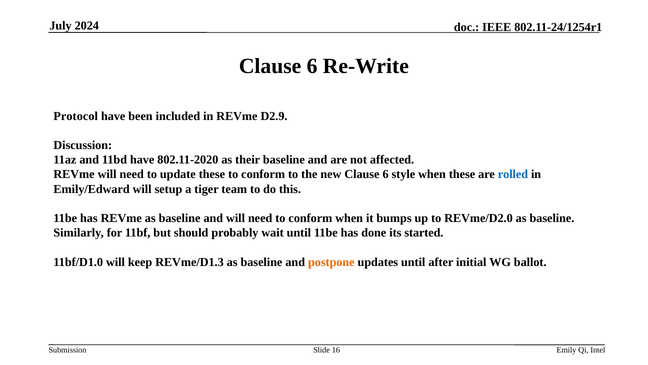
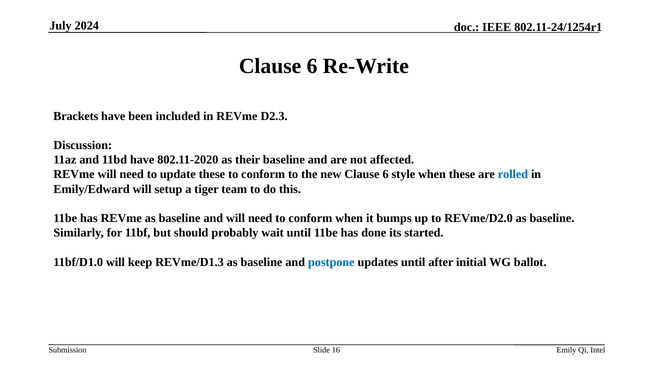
Protocol: Protocol -> Brackets
D2.9: D2.9 -> D2.3
postpone colour: orange -> blue
